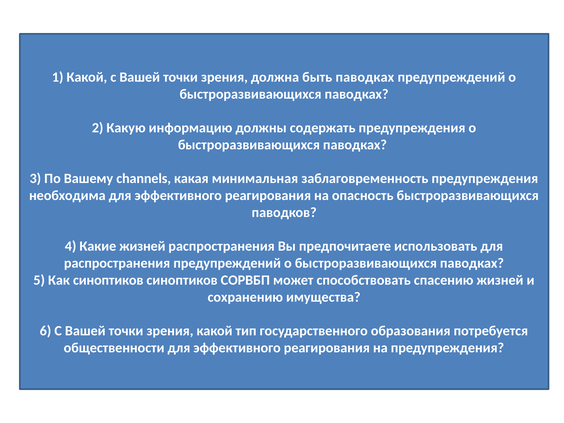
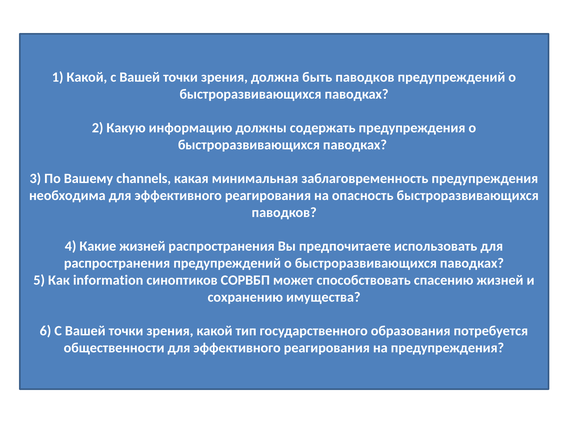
быть паводках: паводках -> паводков
Как синоптиков: синоптиков -> information
